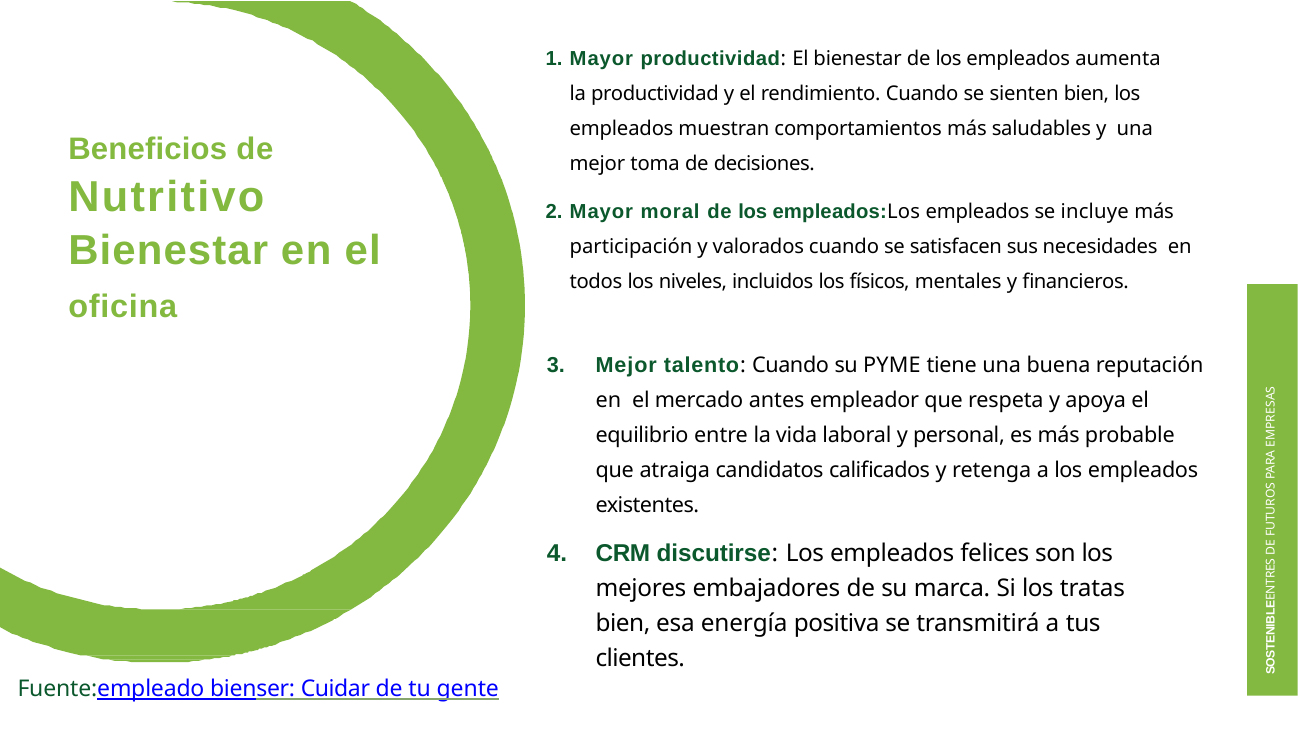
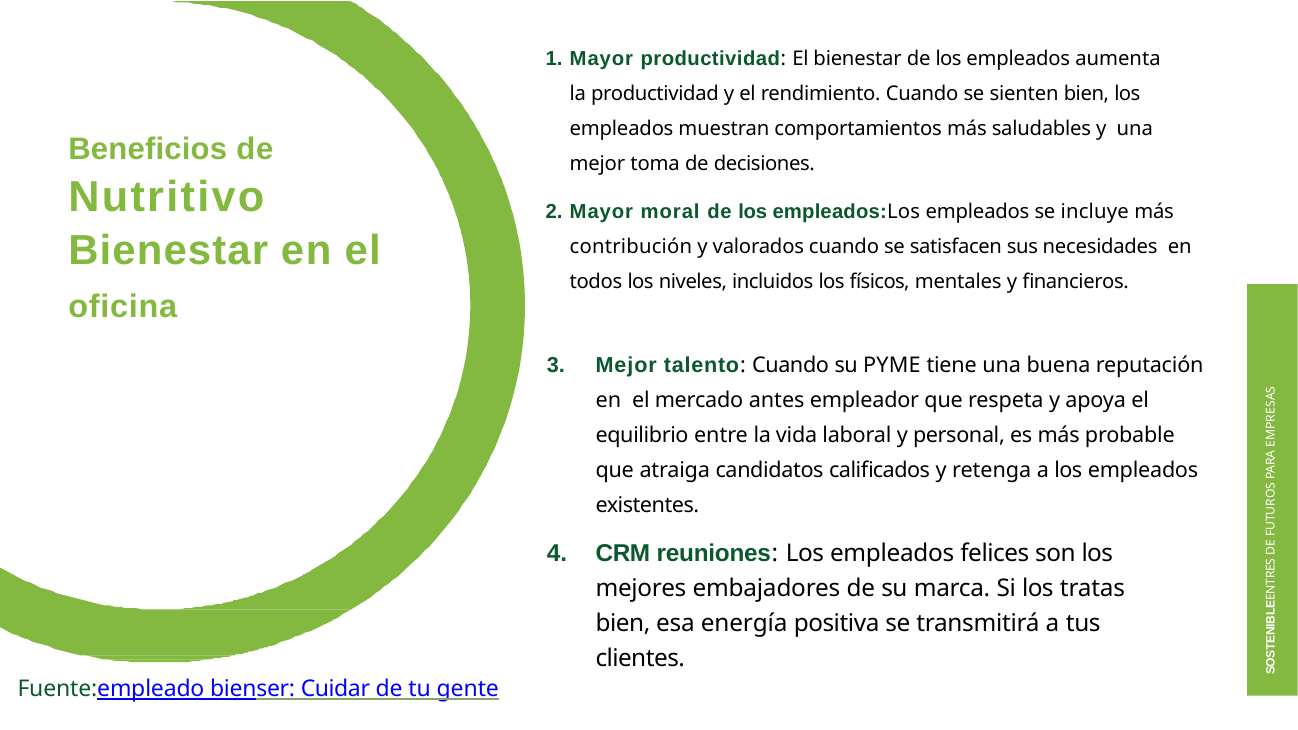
participación: participación -> contribución
discutirse: discutirse -> reuniones
